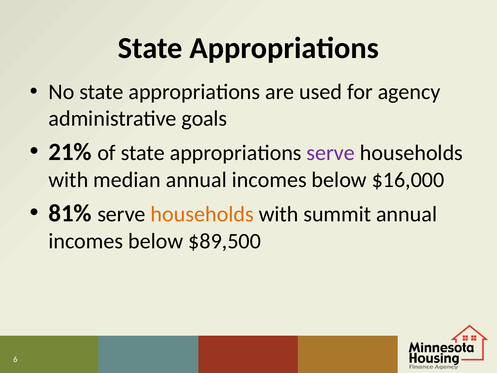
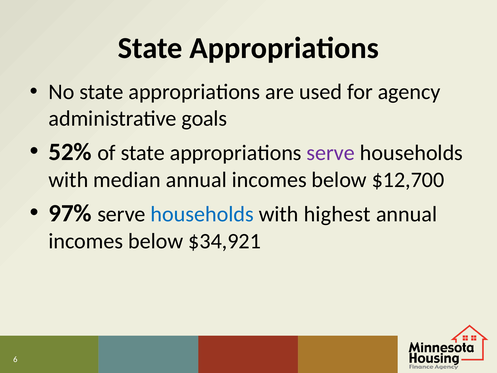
21%: 21% -> 52%
$16,000: $16,000 -> $12,700
81%: 81% -> 97%
households at (202, 214) colour: orange -> blue
summit: summit -> highest
$89,500: $89,500 -> $34,921
